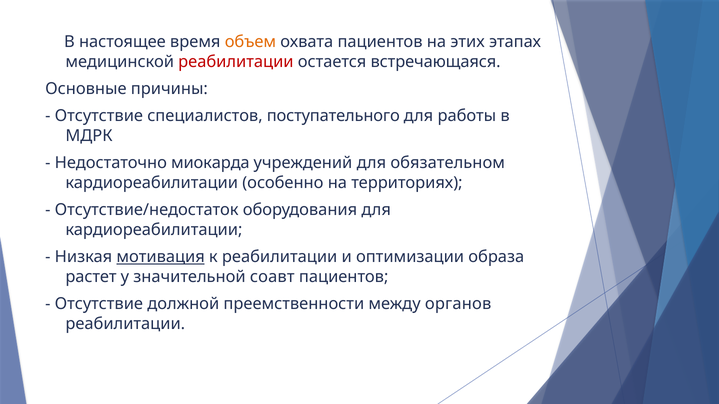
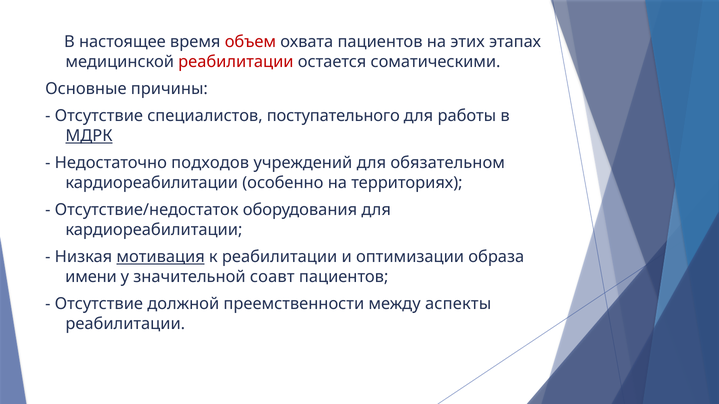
объем colour: orange -> red
встречающаяся: встречающаяся -> соматическими
МДРК underline: none -> present
миокарда: миокарда -> подходов
растет: растет -> имени
органов: органов -> аспекты
